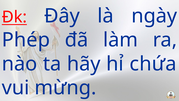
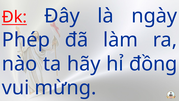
chứa: chứa -> đồng
